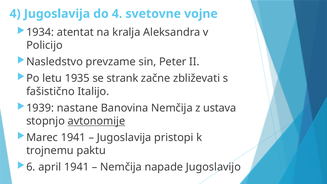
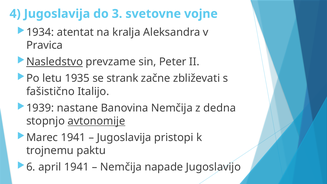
do 4: 4 -> 3
Policijo: Policijo -> Pravica
Nasledstvo underline: none -> present
ustava: ustava -> dedna
